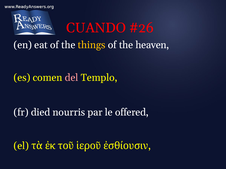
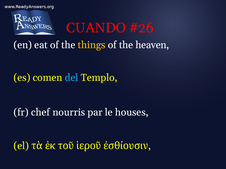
del colour: pink -> light blue
died: died -> chef
offered: offered -> houses
